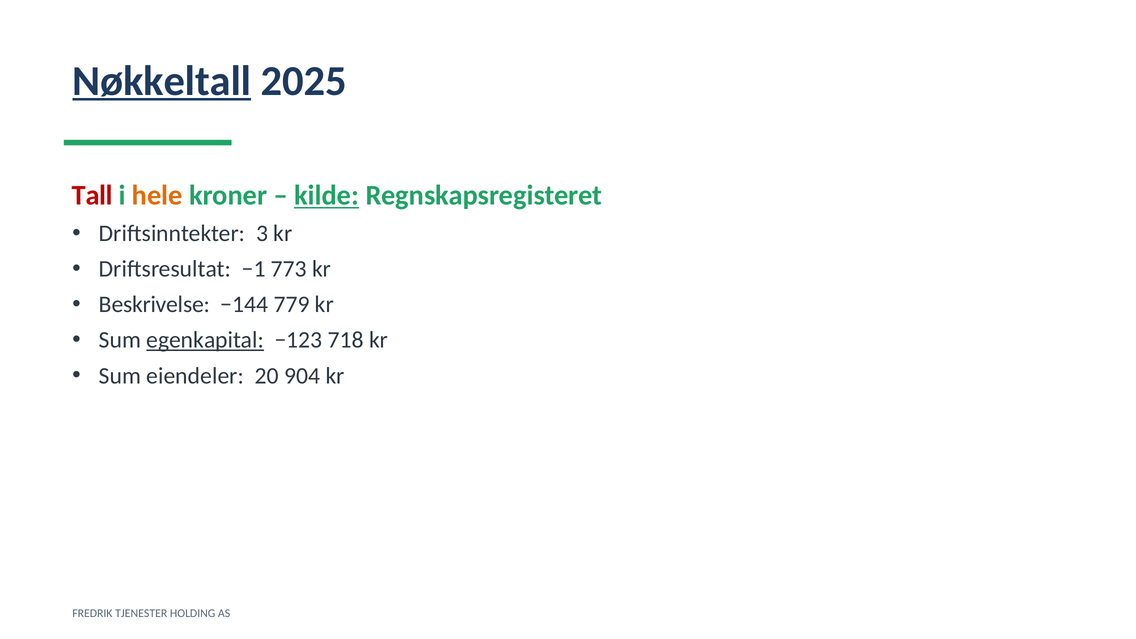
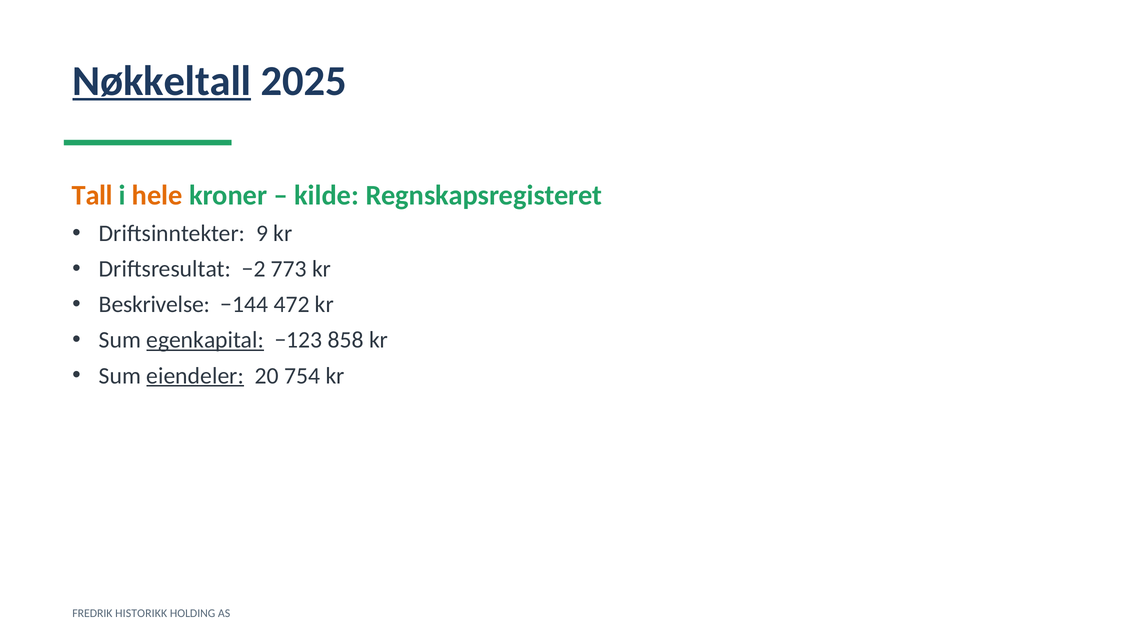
Tall colour: red -> orange
kilde underline: present -> none
3: 3 -> 9
−1: −1 -> −2
779: 779 -> 472
718: 718 -> 858
eiendeler underline: none -> present
904: 904 -> 754
TJENESTER: TJENESTER -> HISTORIKK
